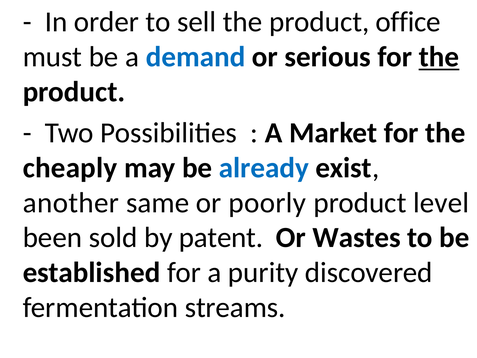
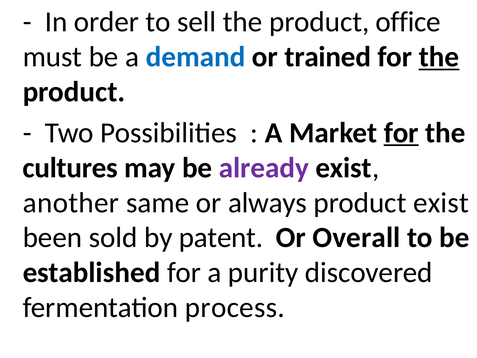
serious: serious -> trained
for at (401, 133) underline: none -> present
cheaply: cheaply -> cultures
already colour: blue -> purple
poorly: poorly -> always
product level: level -> exist
Wastes: Wastes -> Overall
streams: streams -> process
